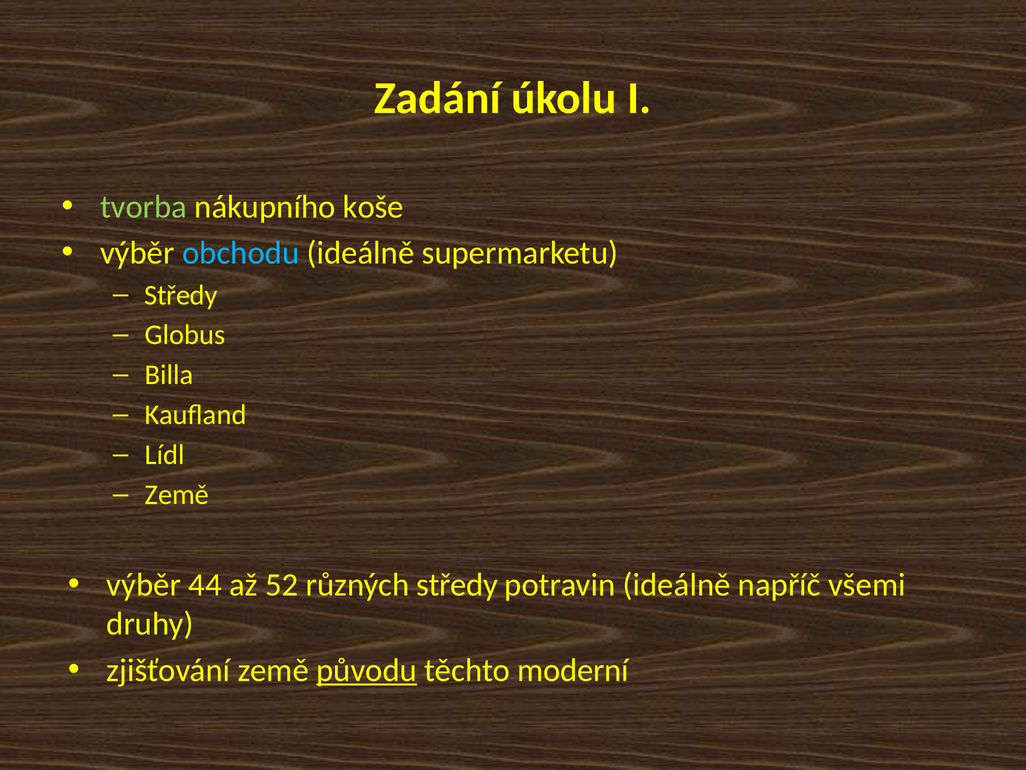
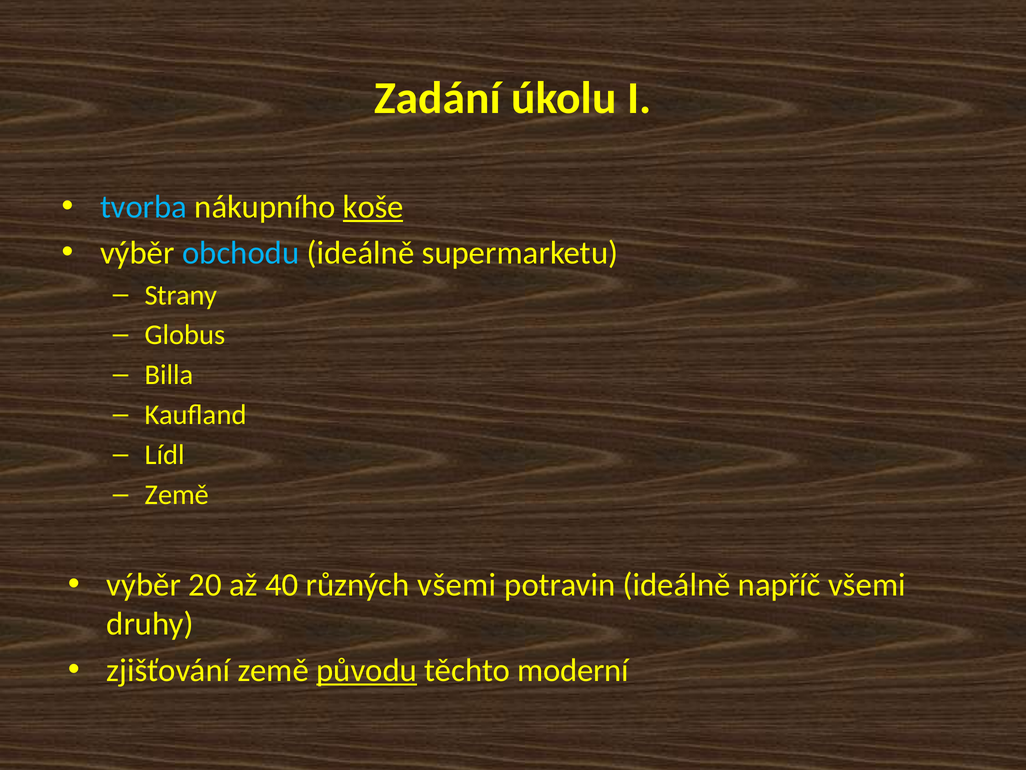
tvorba colour: light green -> light blue
koše underline: none -> present
Středy at (181, 295): Středy -> Strany
44: 44 -> 20
52: 52 -> 40
různých středy: středy -> všemi
